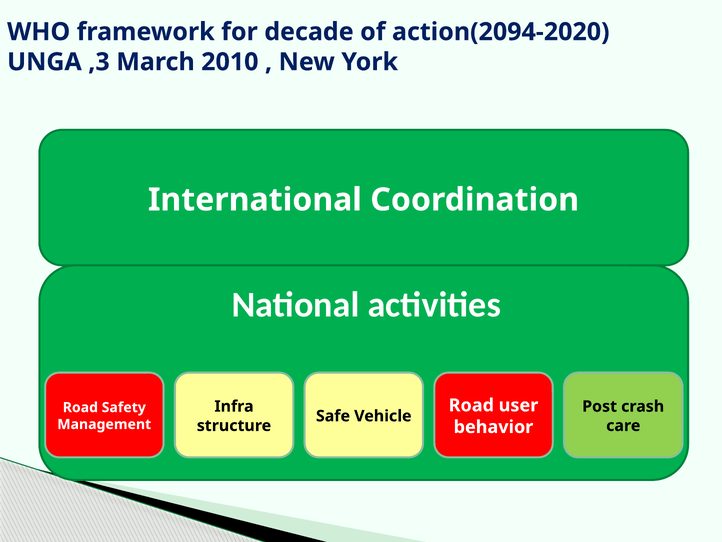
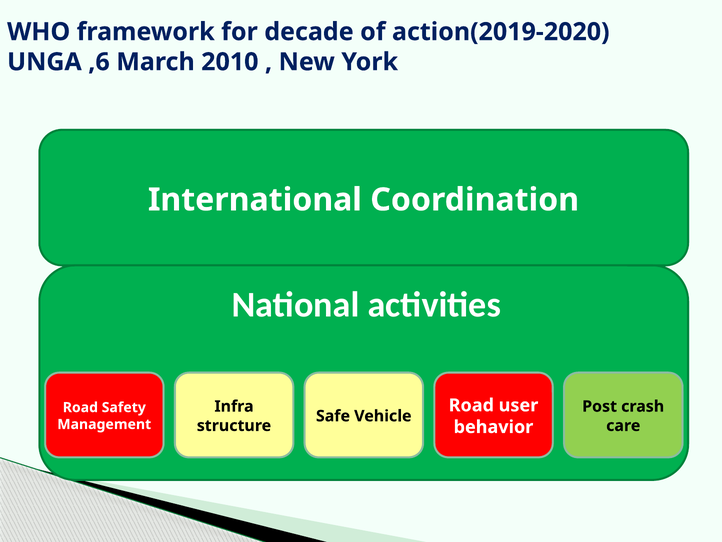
action(2094-2020: action(2094-2020 -> action(2019-2020
,3: ,3 -> ,6
